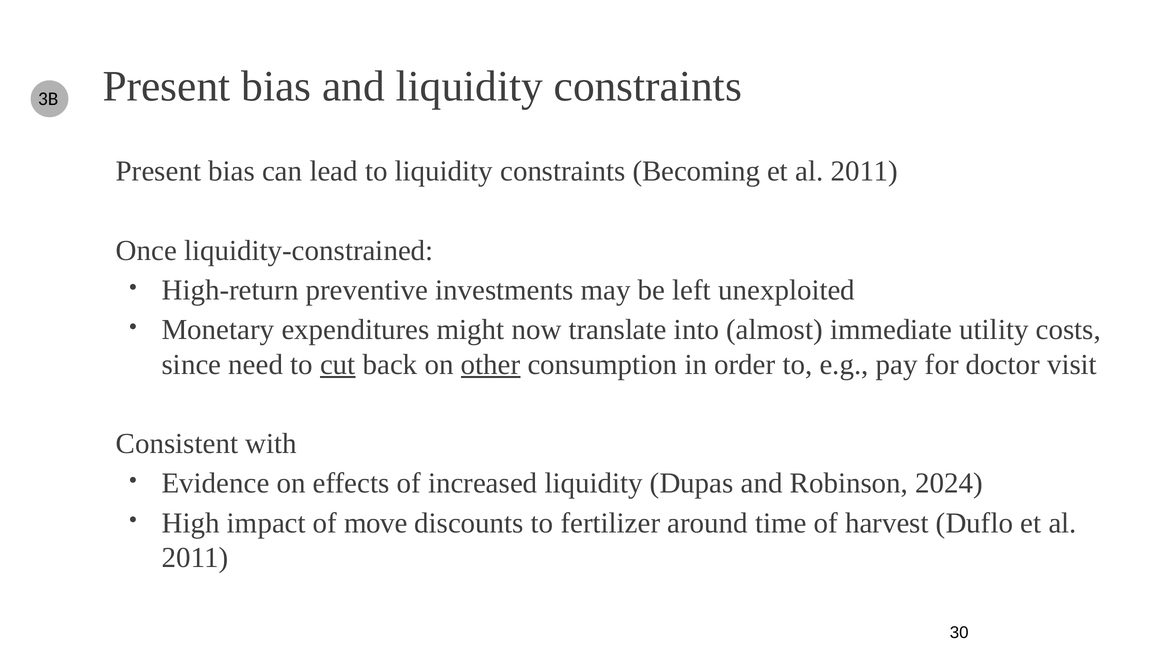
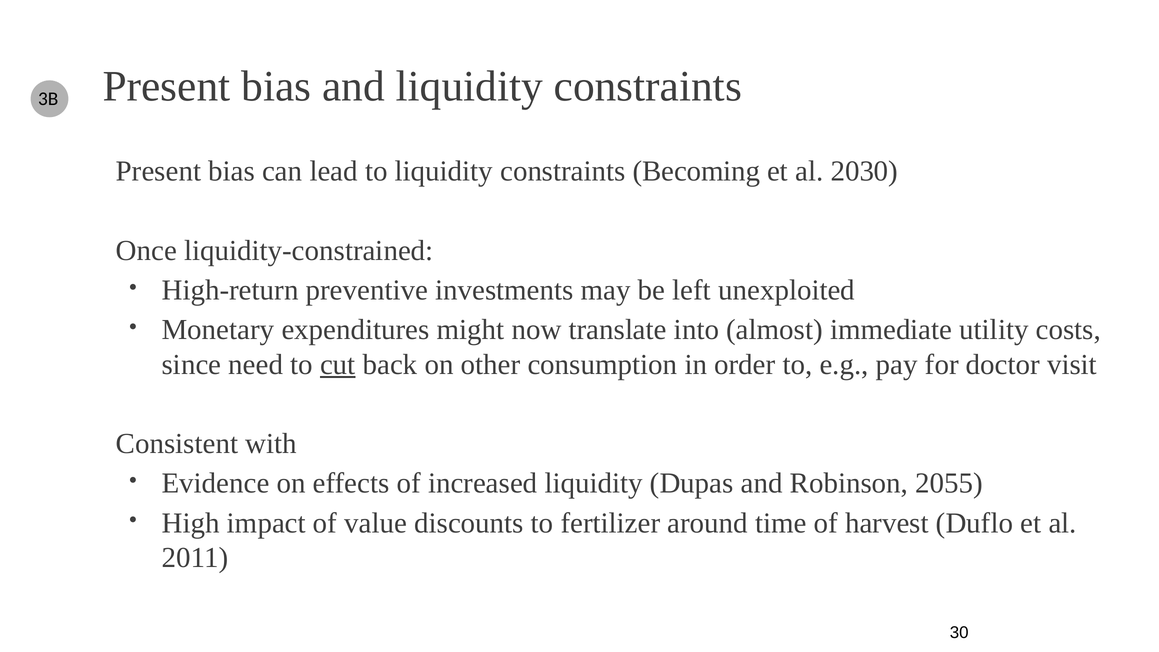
2011 at (864, 171): 2011 -> 2030
other underline: present -> none
2024: 2024 -> 2055
move: move -> value
